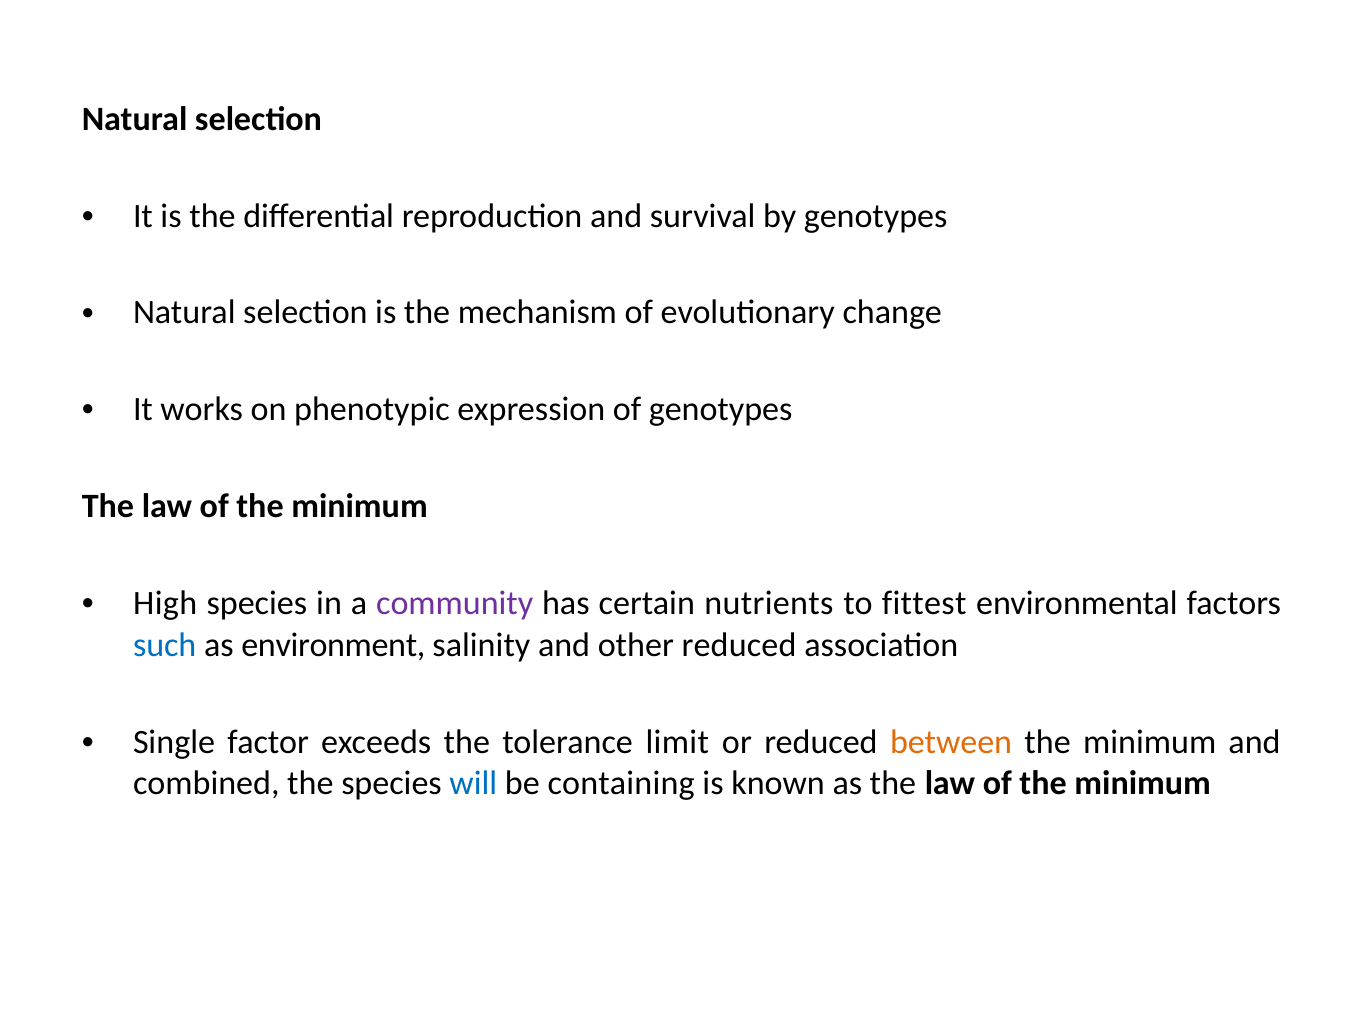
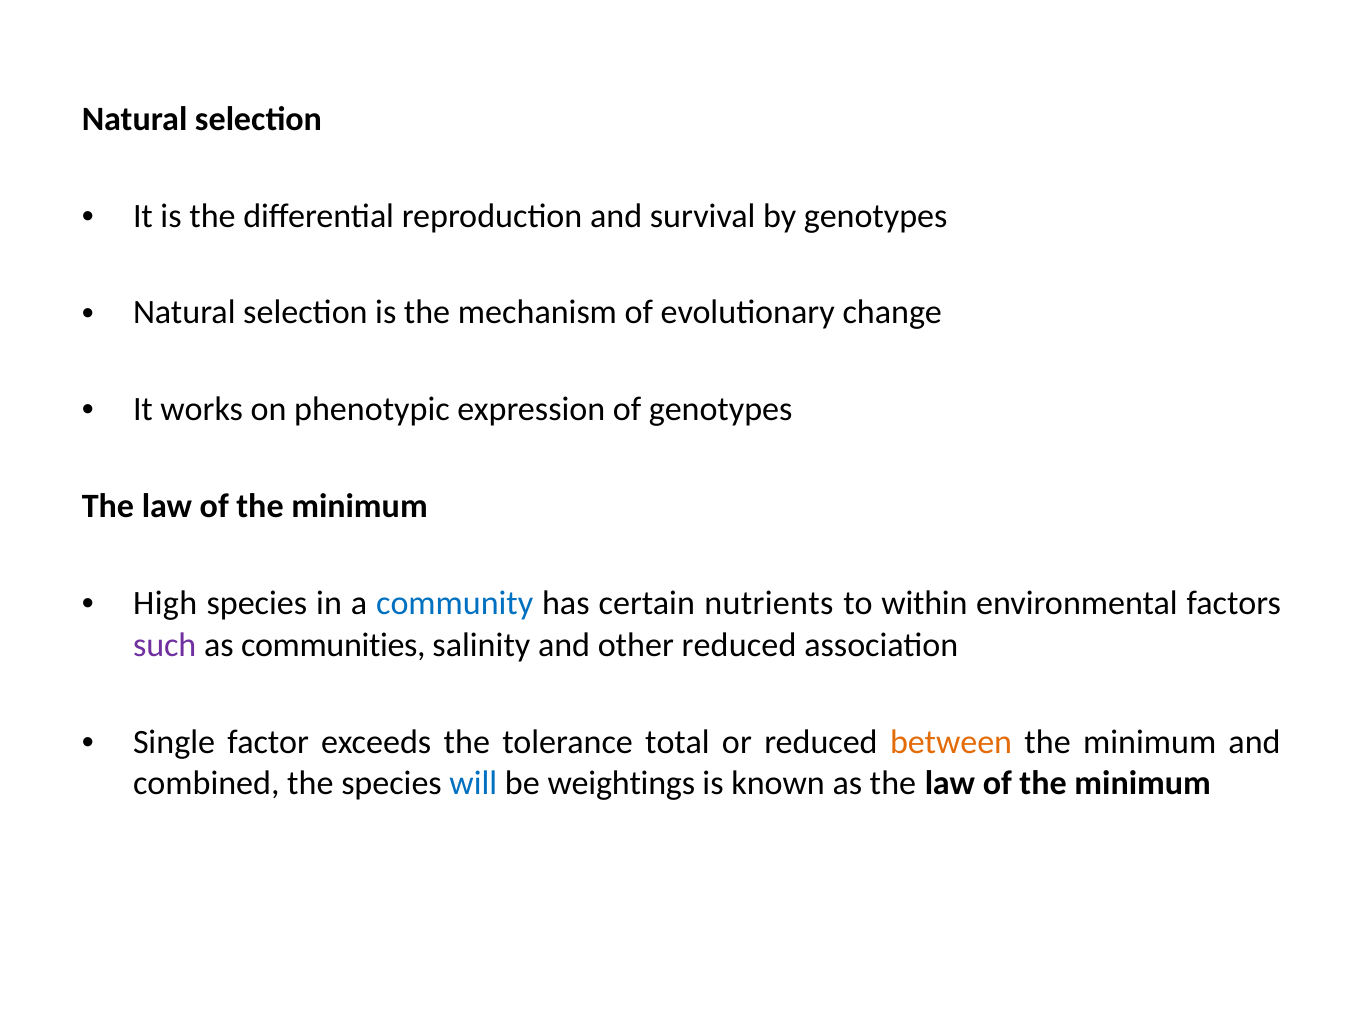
community colour: purple -> blue
fittest: fittest -> within
such colour: blue -> purple
environment: environment -> communities
limit: limit -> total
containing: containing -> weightings
